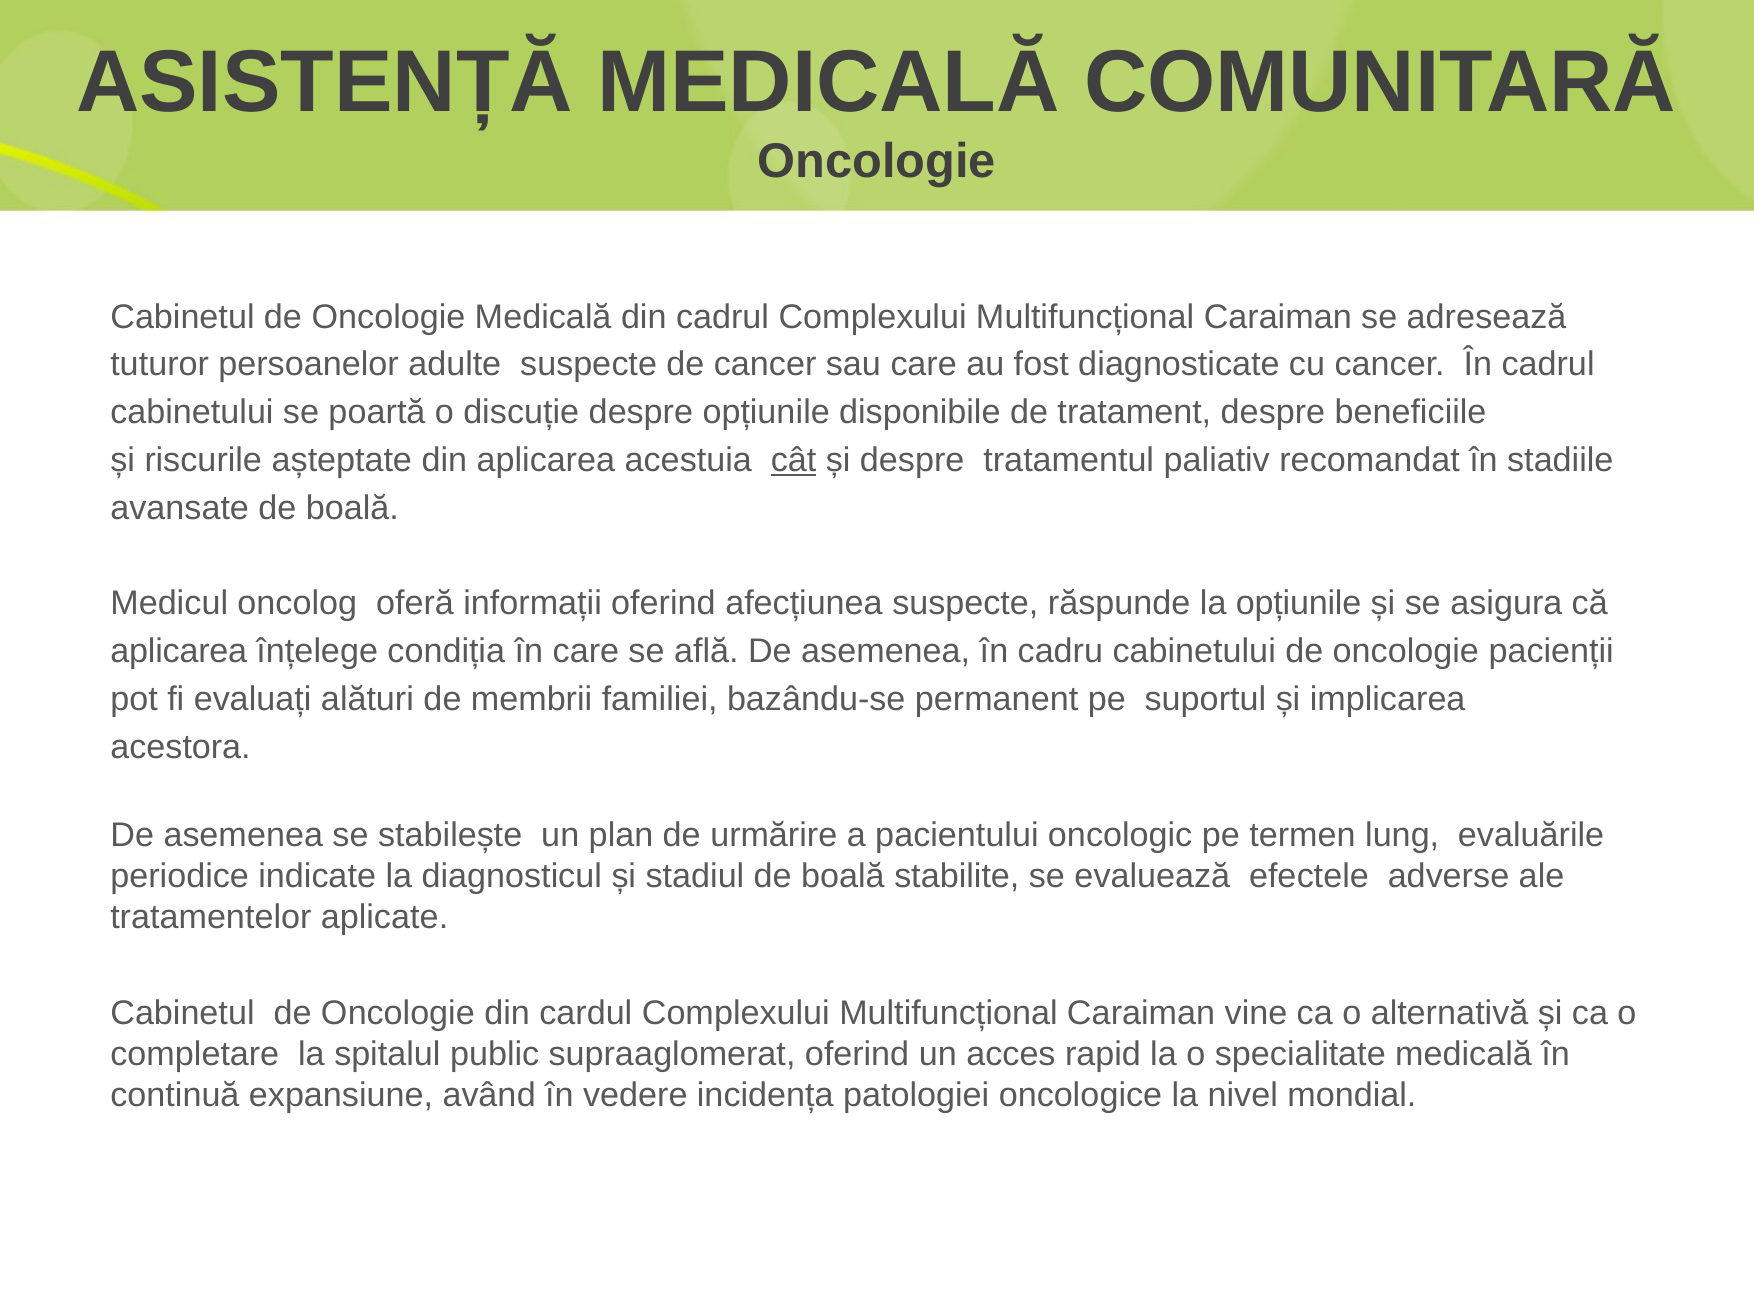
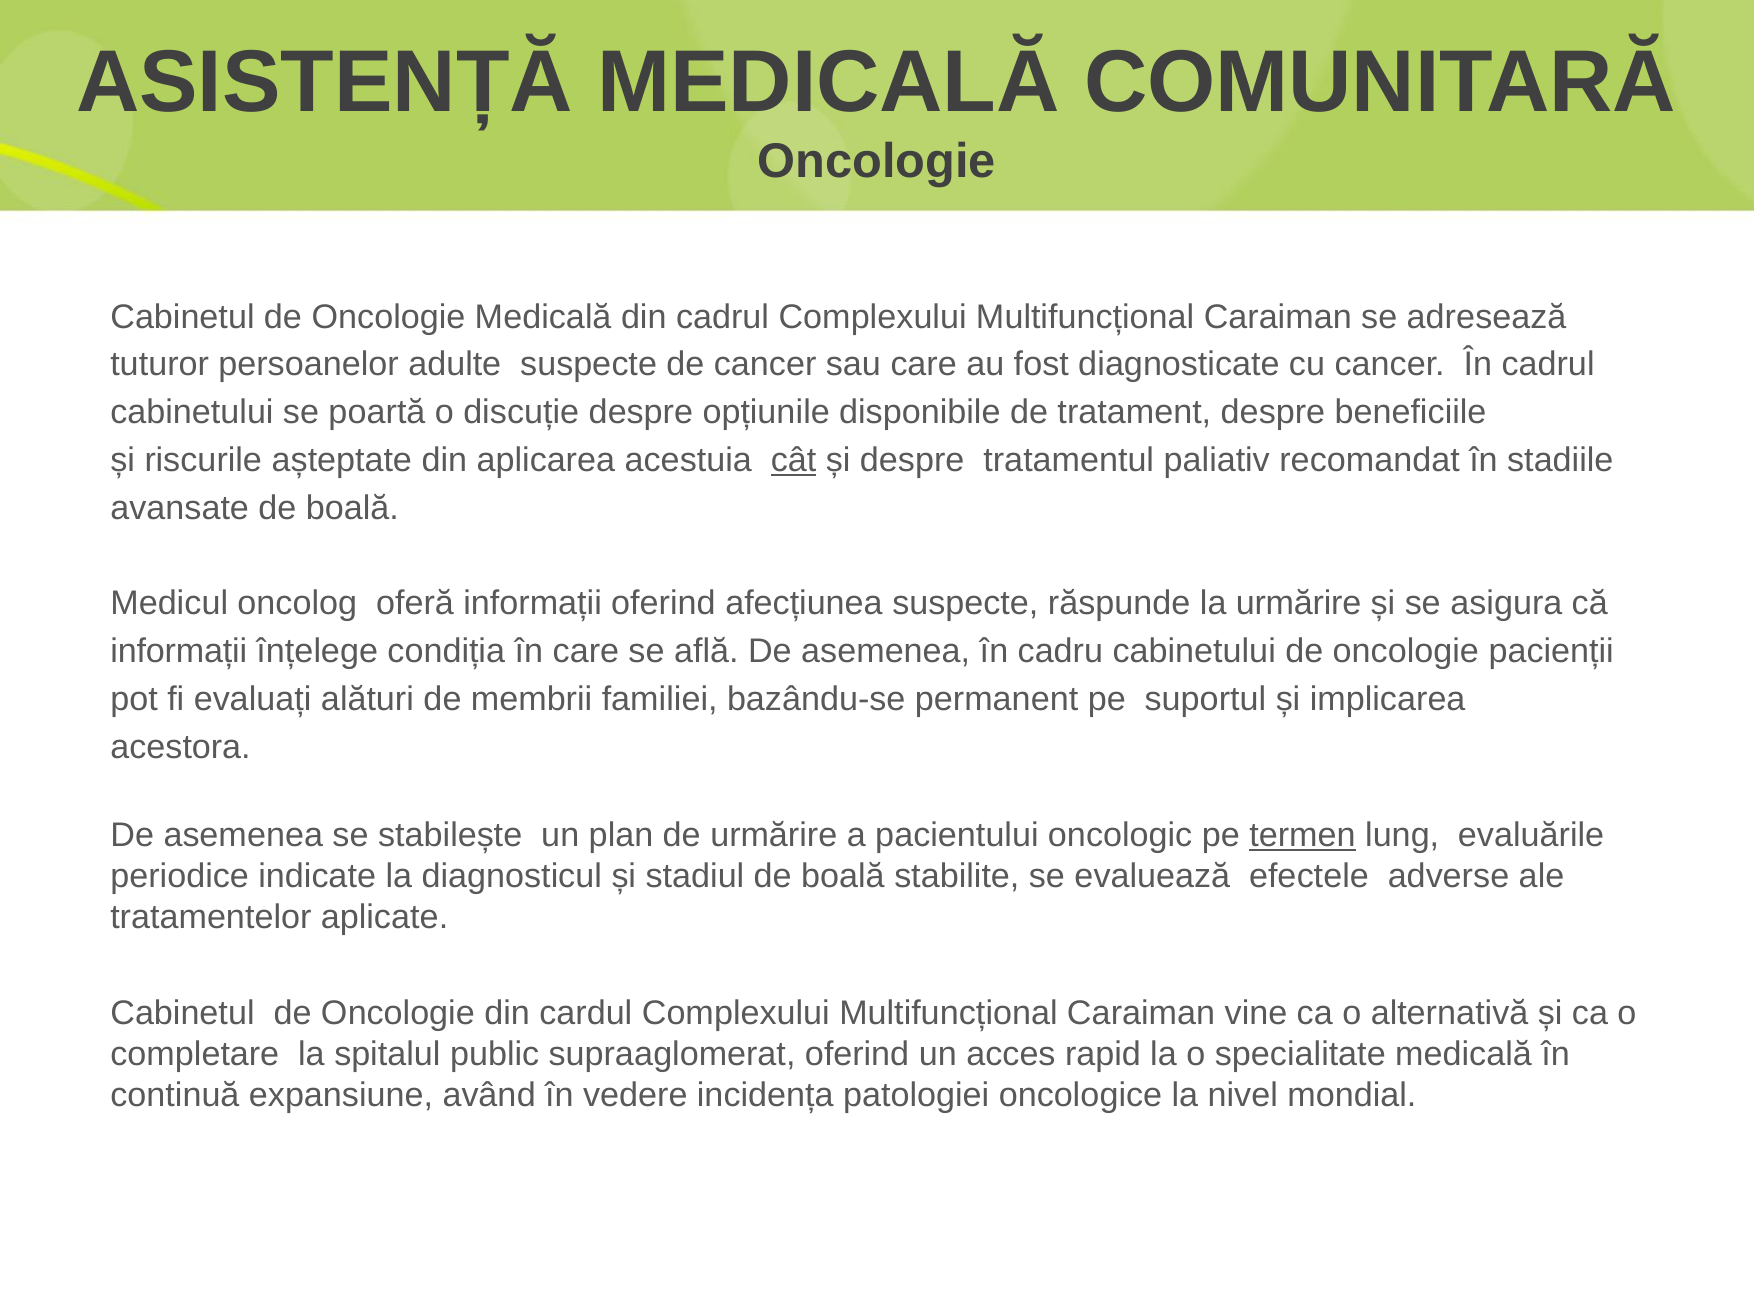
la opțiunile: opțiunile -> urmărire
aplicarea at (179, 652): aplicarea -> informații
termen underline: none -> present
